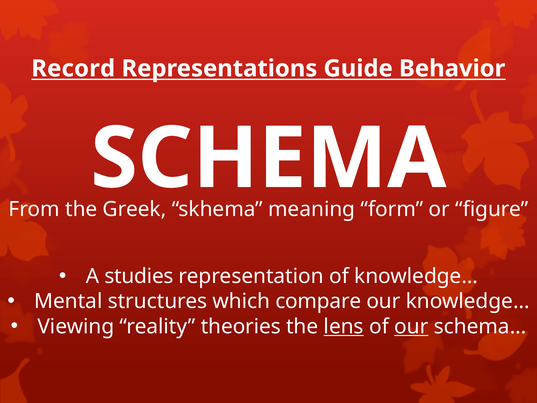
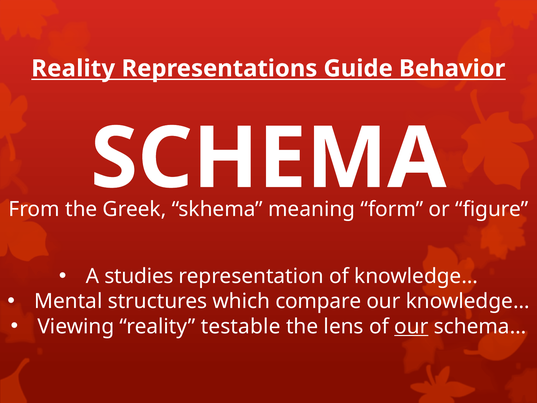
Record at (73, 68): Record -> Reality
theories: theories -> testable
lens underline: present -> none
